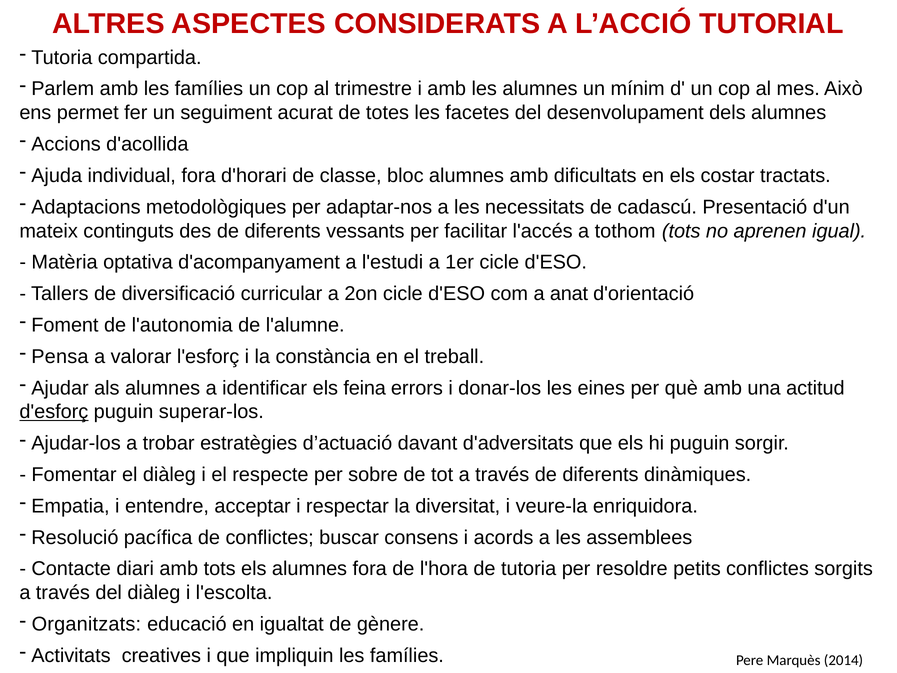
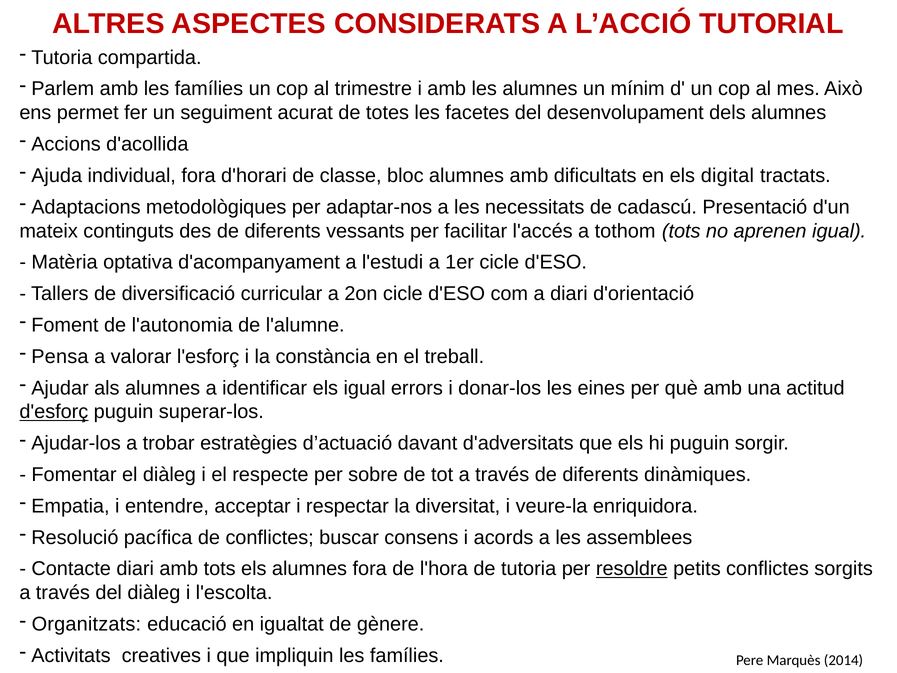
costar: costar -> digital
a anat: anat -> diari
els feina: feina -> igual
resoldre underline: none -> present
